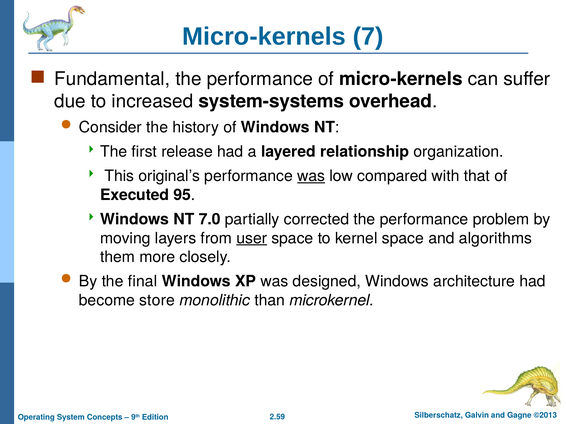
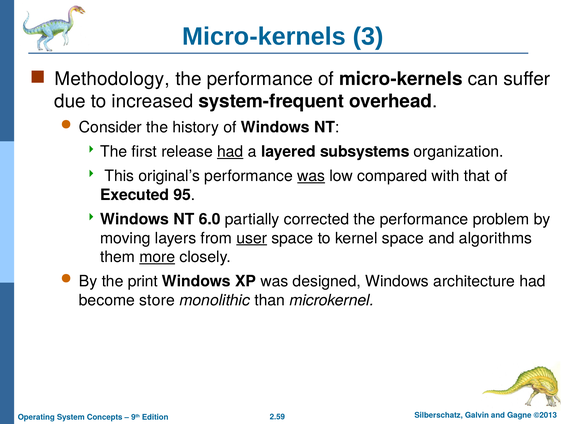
7: 7 -> 3
Fundamental: Fundamental -> Methodology
system-systems: system-systems -> system-frequent
had at (230, 152) underline: none -> present
relationship: relationship -> subsystems
7.0: 7.0 -> 6.0
more underline: none -> present
final: final -> print
